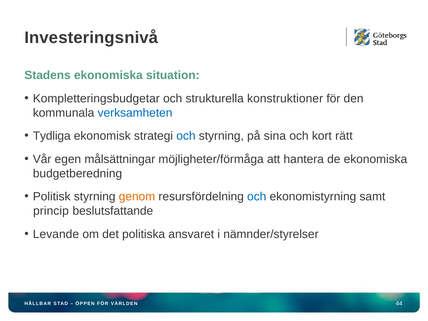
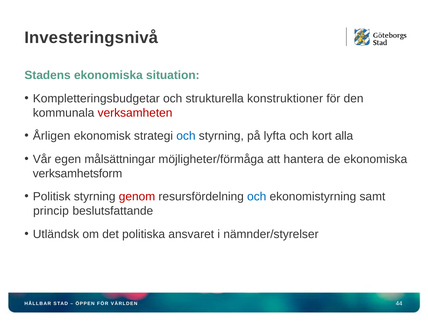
verksamheten colour: blue -> red
Tydliga: Tydliga -> Årligen
sina: sina -> lyfta
rätt: rätt -> alla
budgetberedning: budgetberedning -> verksamhetsform
genom colour: orange -> red
Levande: Levande -> Utländsk
